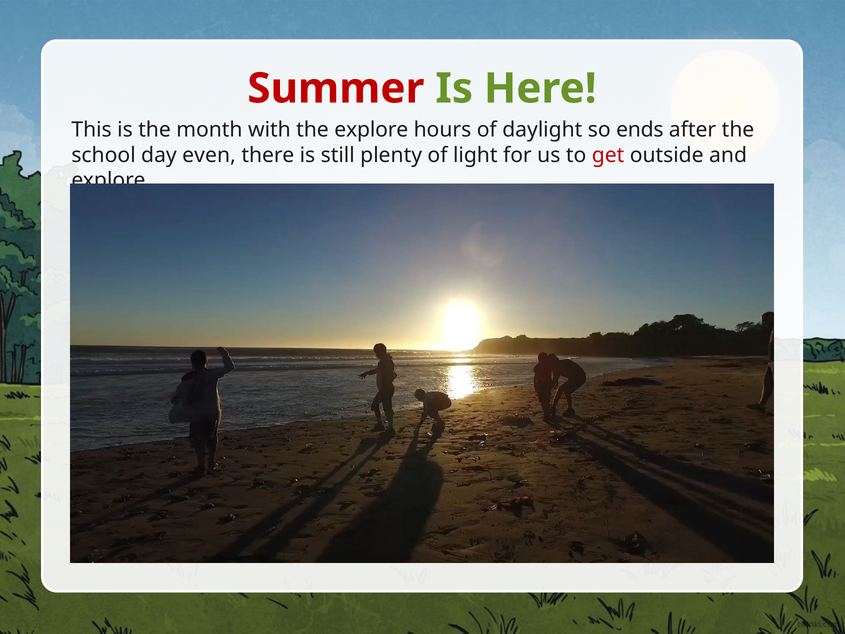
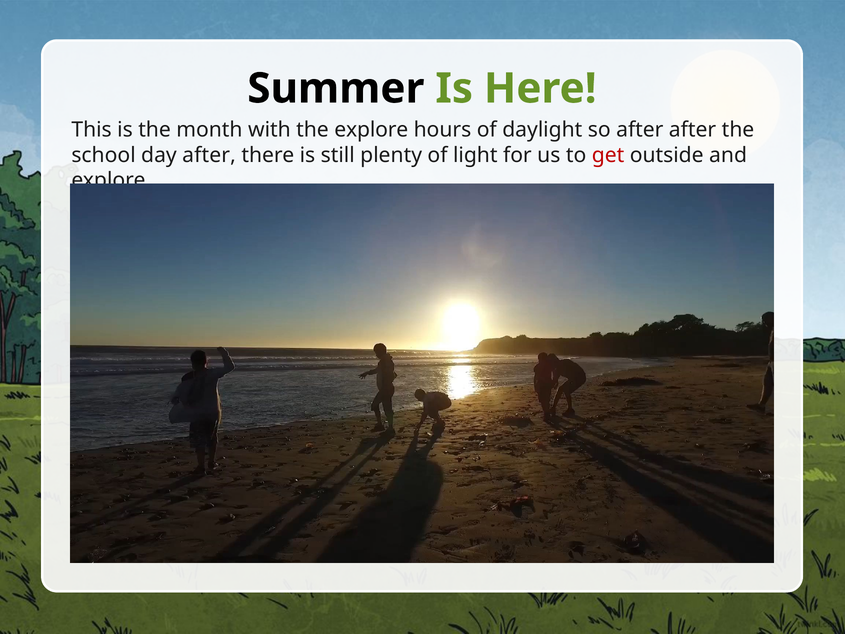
Summer colour: red -> black
so ends: ends -> after
day even: even -> after
